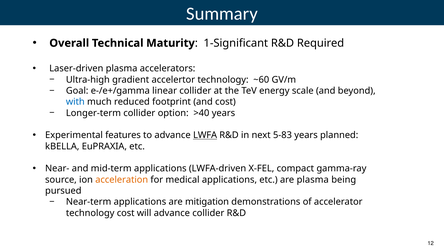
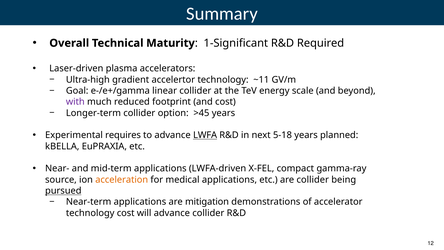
~60: ~60 -> ~11
with colour: blue -> purple
>40: >40 -> >45
features: features -> requires
5-83: 5-83 -> 5-18
are plasma: plasma -> collider
pursued underline: none -> present
